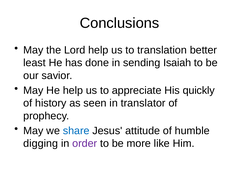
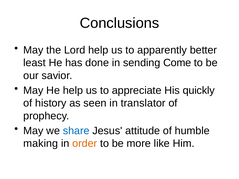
translation: translation -> apparently
Isaiah: Isaiah -> Come
digging: digging -> making
order colour: purple -> orange
